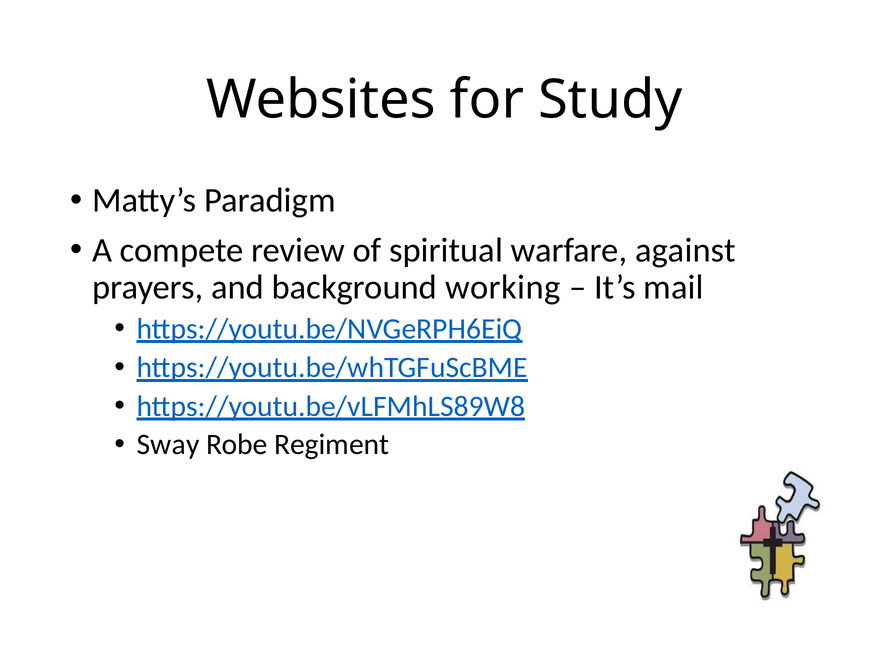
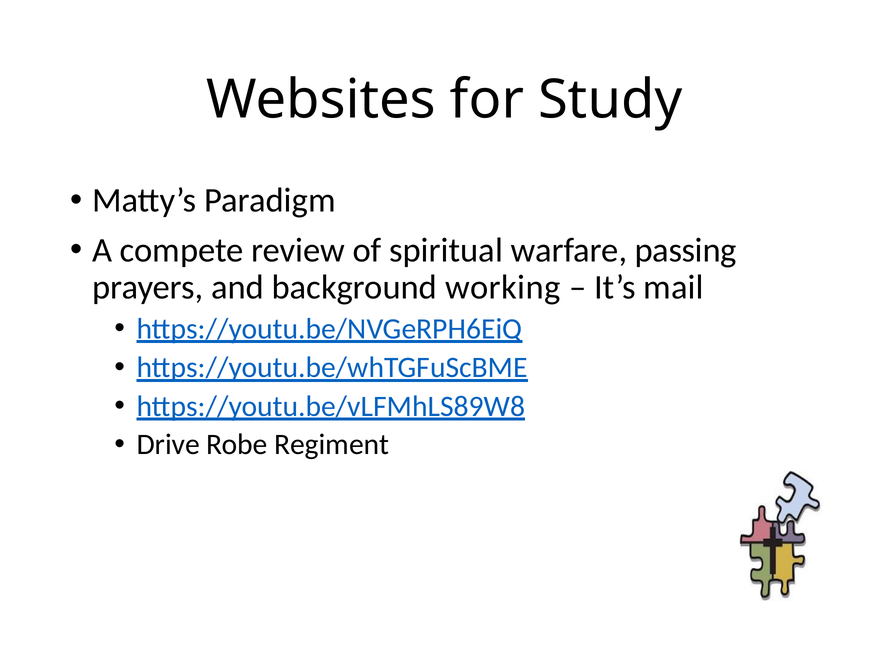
against: against -> passing
Sway: Sway -> Drive
